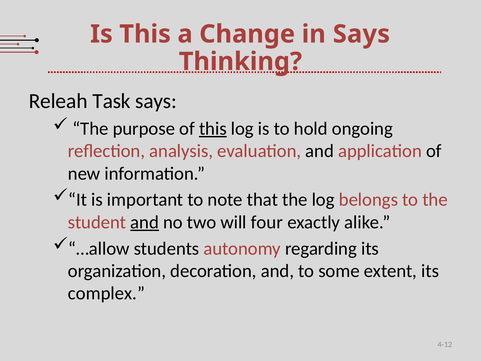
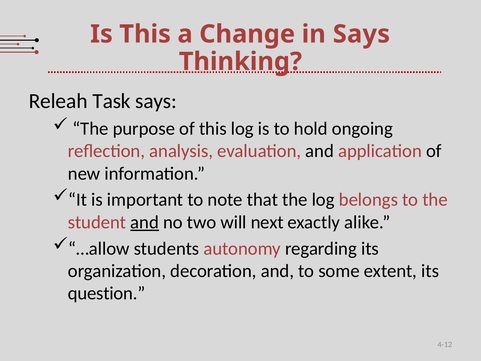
this at (213, 129) underline: present -> none
four: four -> next
complex: complex -> question
